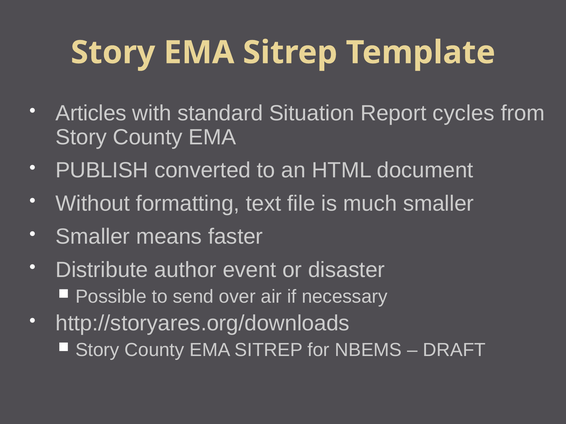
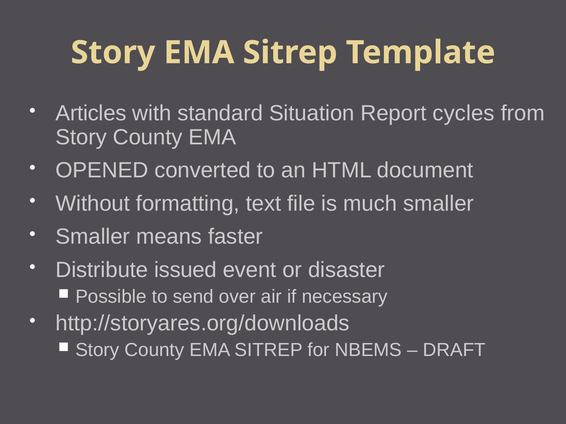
PUBLISH: PUBLISH -> OPENED
author: author -> issued
